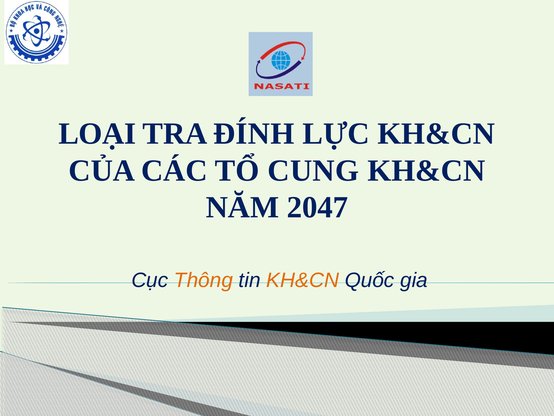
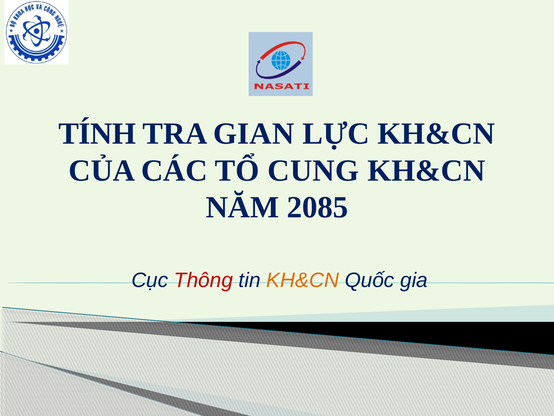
LOẠI: LOẠI -> TÍNH
ĐÍNH: ĐÍNH -> GIAN
2047: 2047 -> 2085
Thông colour: orange -> red
